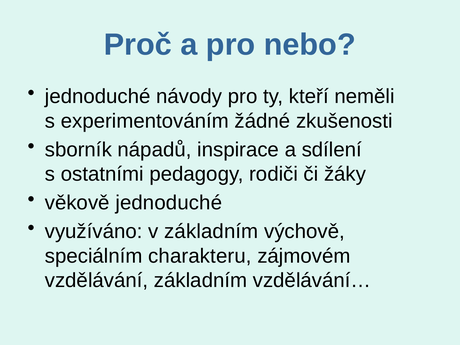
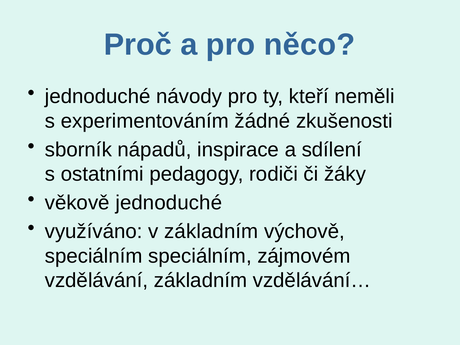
nebo: nebo -> něco
speciálním charakteru: charakteru -> speciálním
